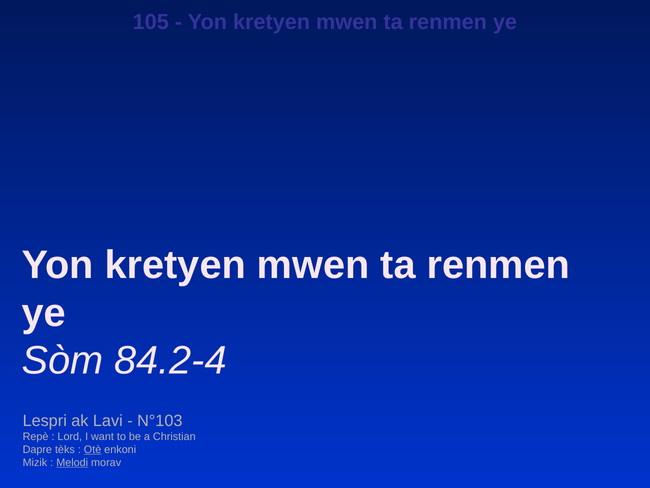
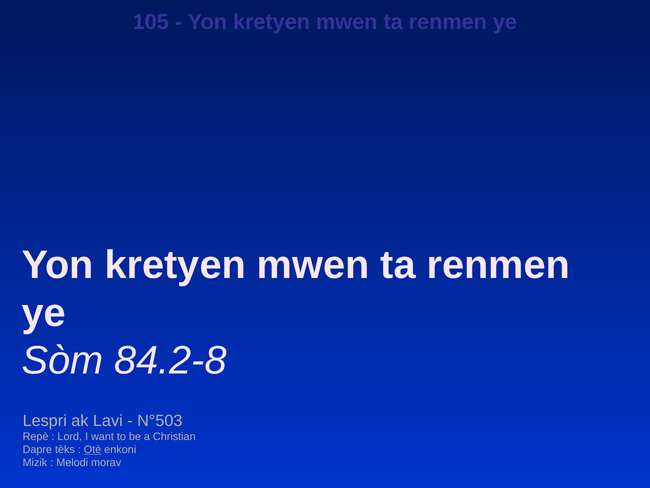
84.2-4: 84.2-4 -> 84.2-8
N°103: N°103 -> N°503
Melodi underline: present -> none
